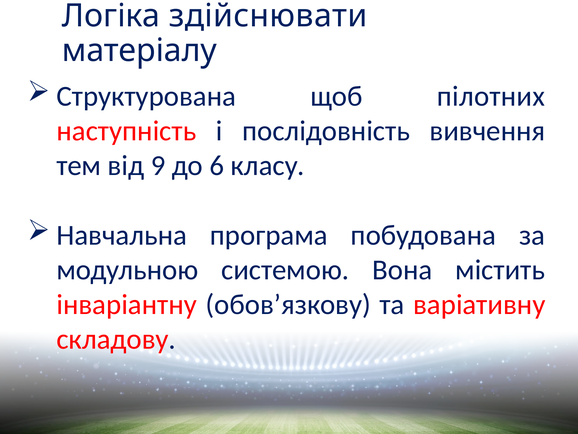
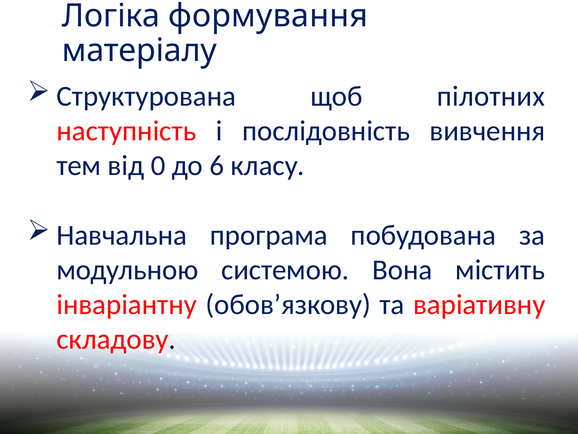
здійснювати: здійснювати -> формування
9: 9 -> 0
